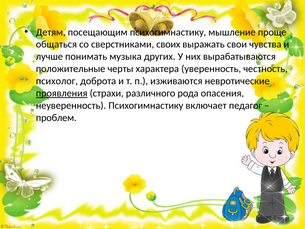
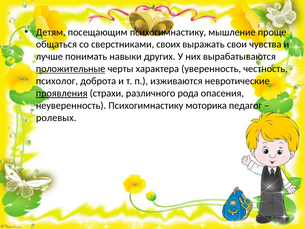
музыка: музыка -> навыки
положительные underline: none -> present
включает: включает -> моторика
проблем: проблем -> ролевых
